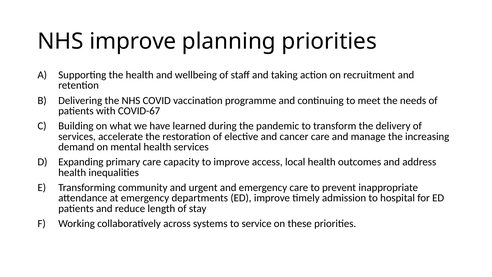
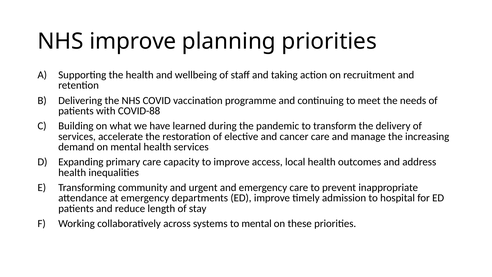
COVID-67: COVID-67 -> COVID-88
to service: service -> mental
